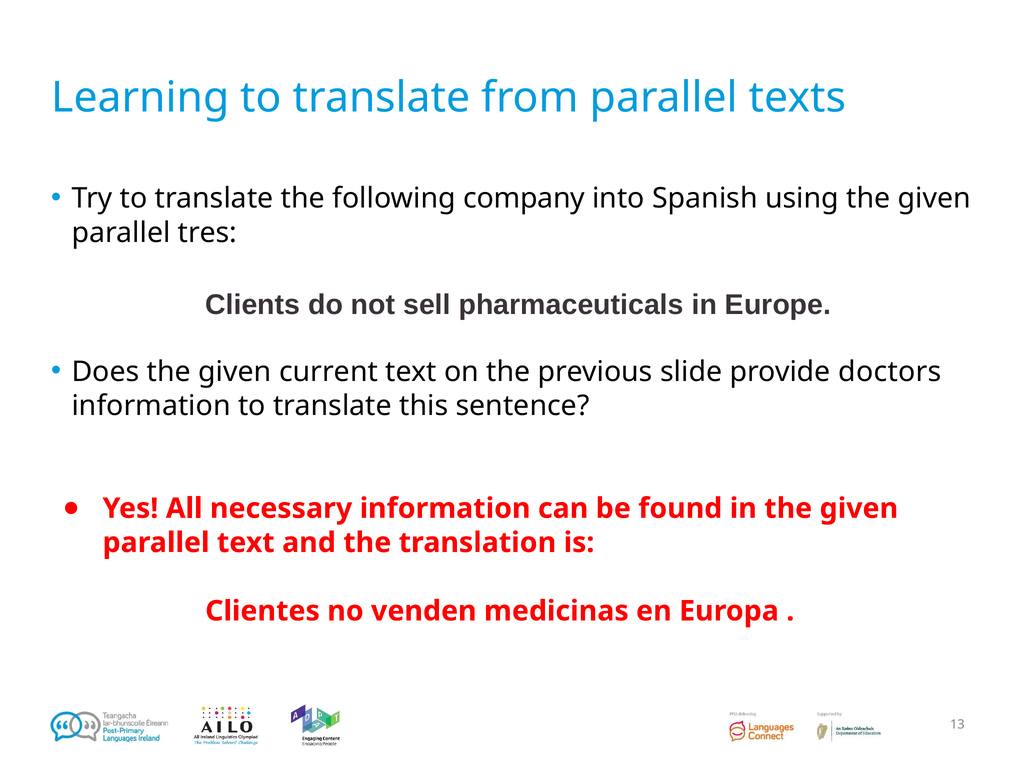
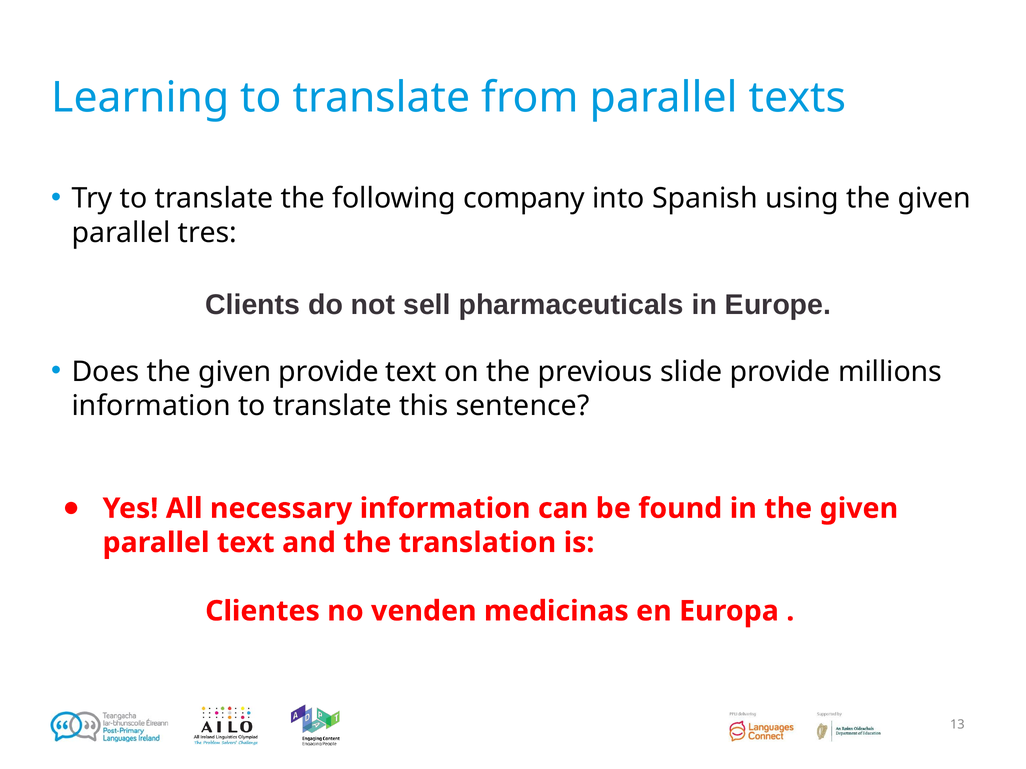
given current: current -> provide
doctors: doctors -> millions
